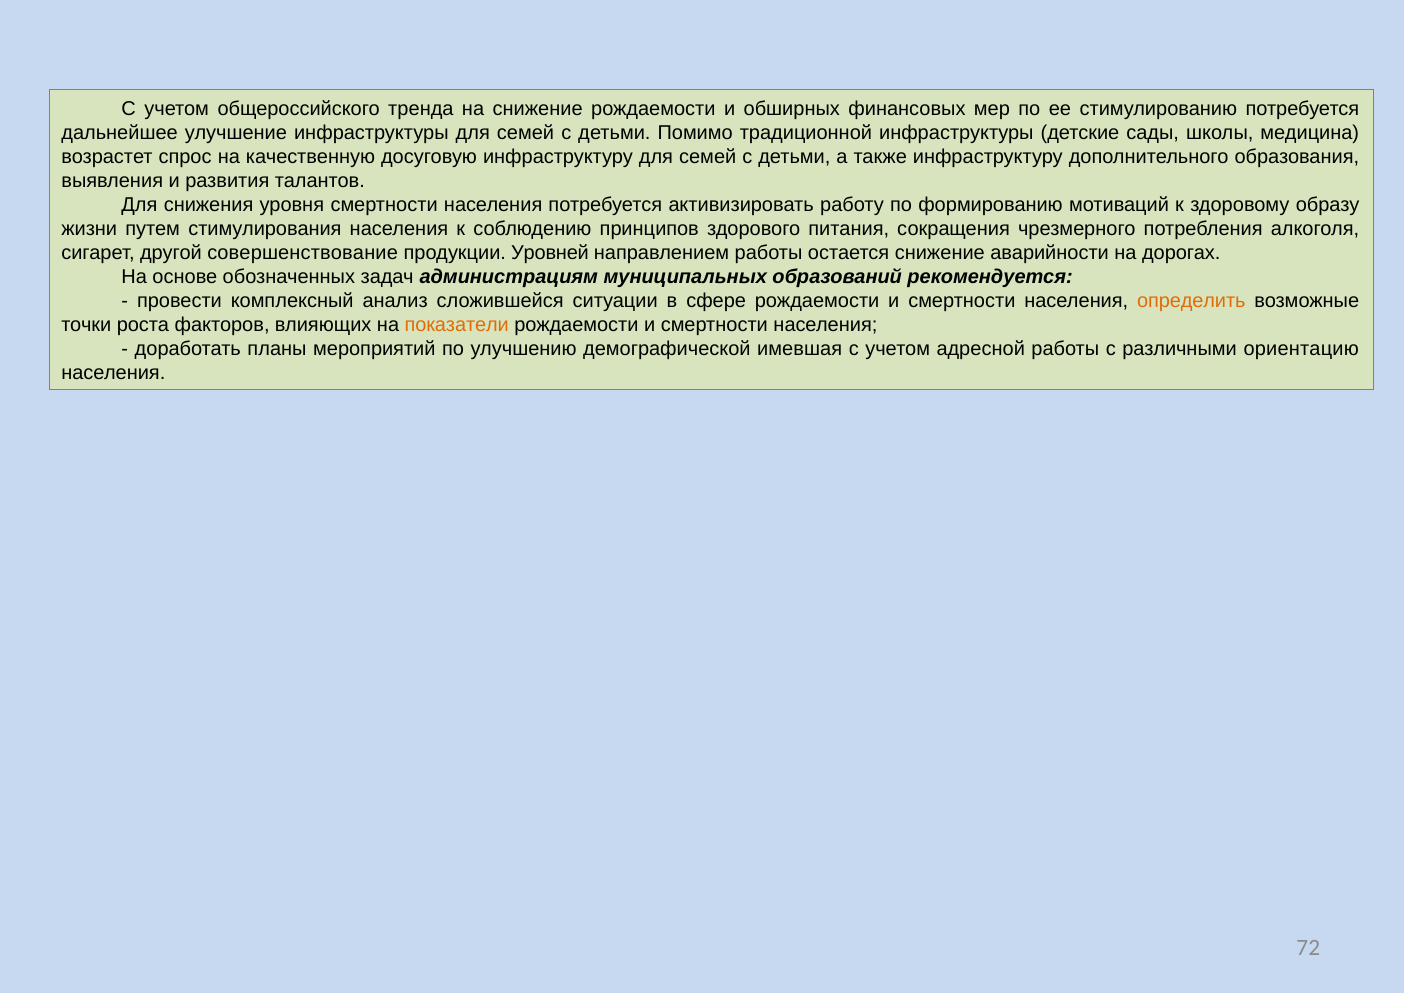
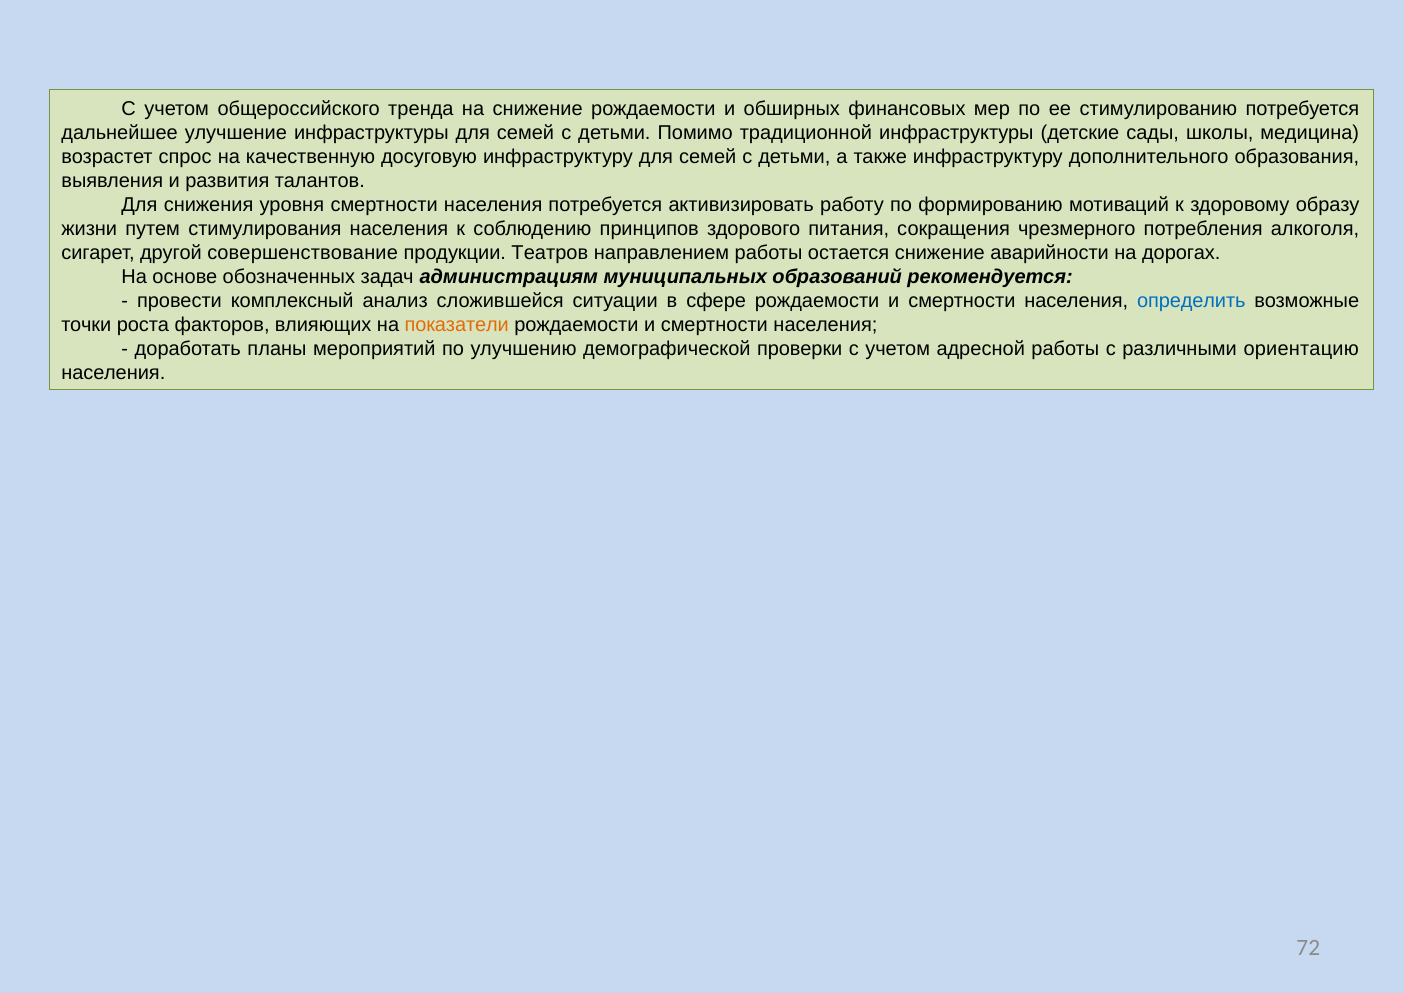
Уровней: Уровней -> Театров
определить colour: orange -> blue
имевшая: имевшая -> проверки
